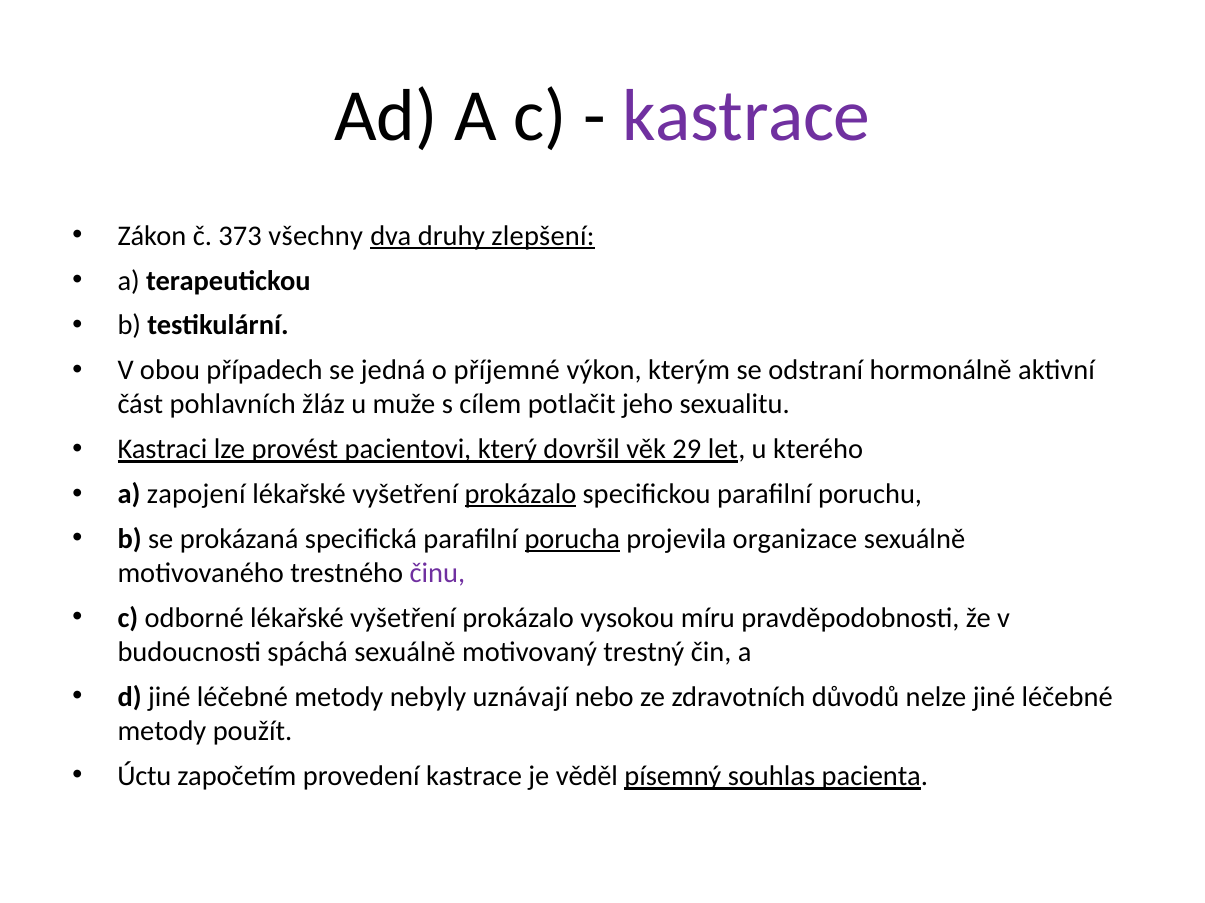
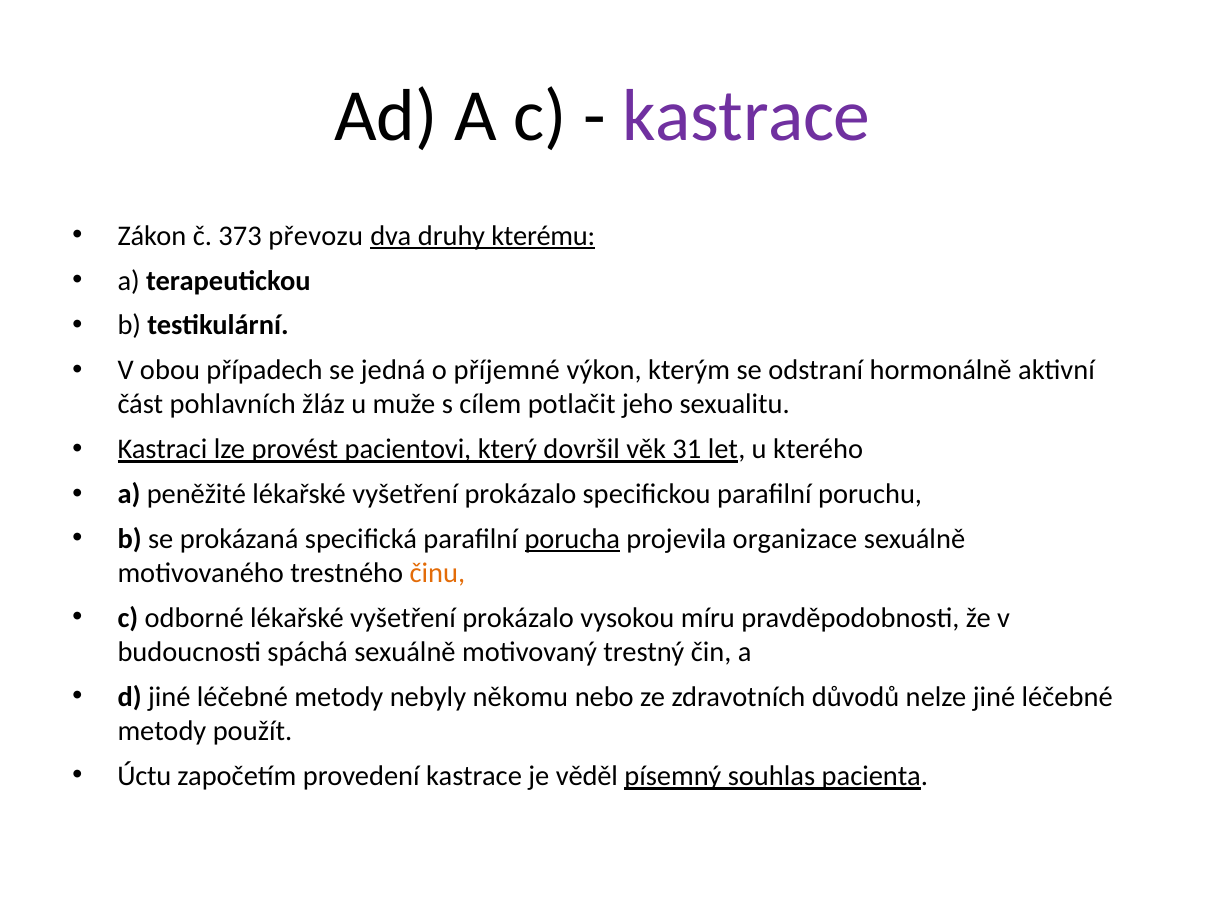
všechny: všechny -> převozu
zlepšení: zlepšení -> kterému
29: 29 -> 31
zapojení: zapojení -> peněžité
prokázalo at (520, 495) underline: present -> none
činu colour: purple -> orange
uznávají: uznávají -> někomu
